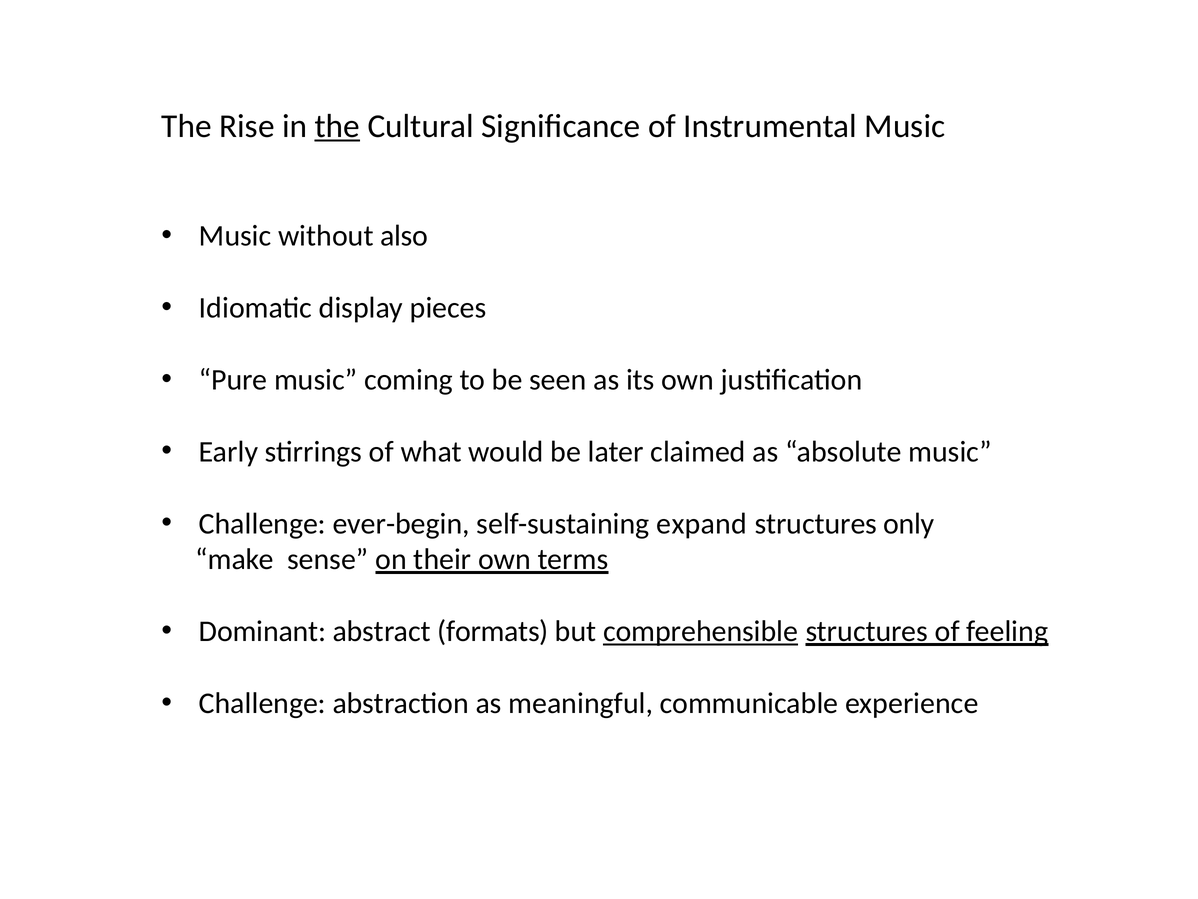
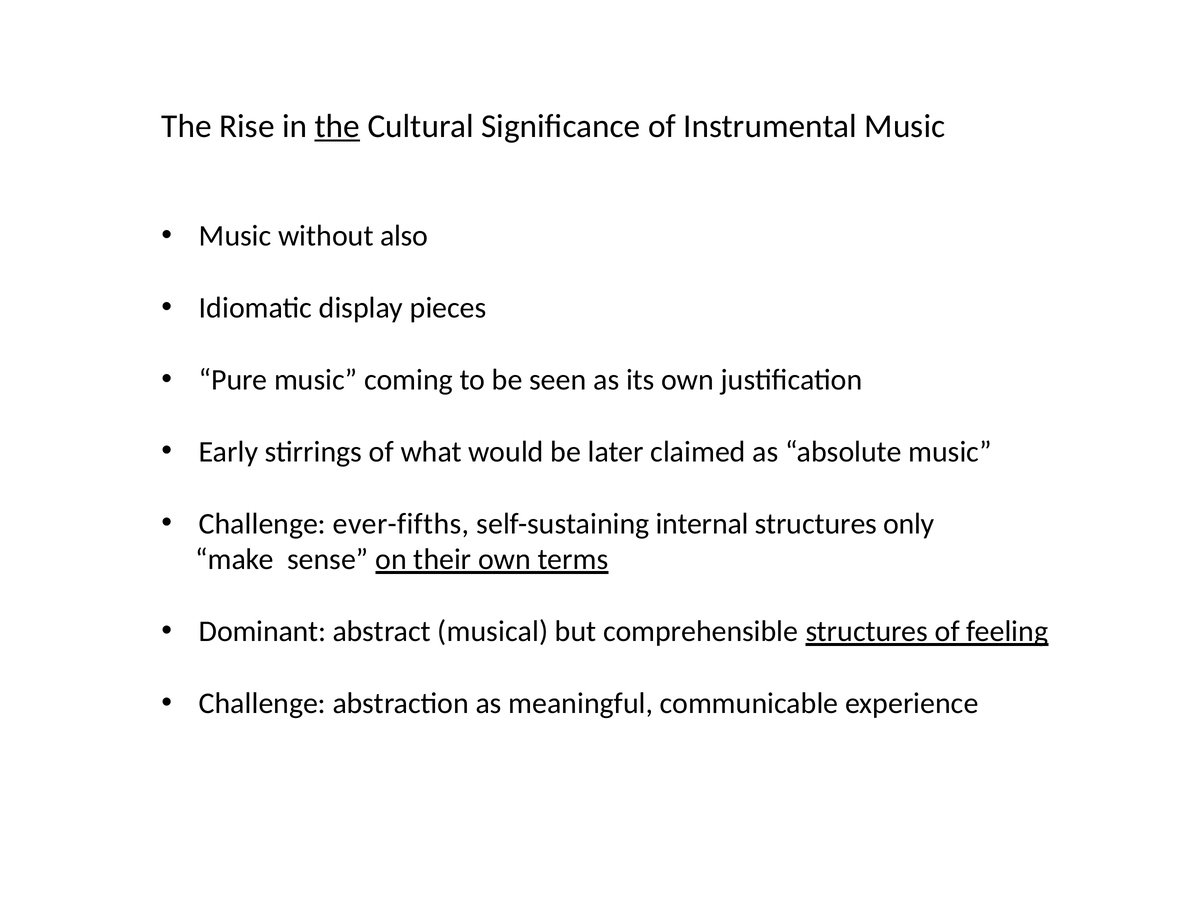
ever-begin: ever-begin -> ever-fifths
expand: expand -> internal
formats: formats -> musical
comprehensible underline: present -> none
